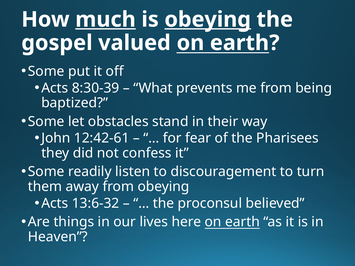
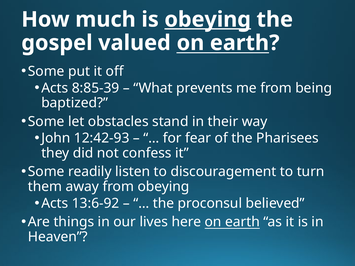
much underline: present -> none
8:30-39: 8:30-39 -> 8:85-39
12:42-61: 12:42-61 -> 12:42-93
13:6-32: 13:6-32 -> 13:6-92
